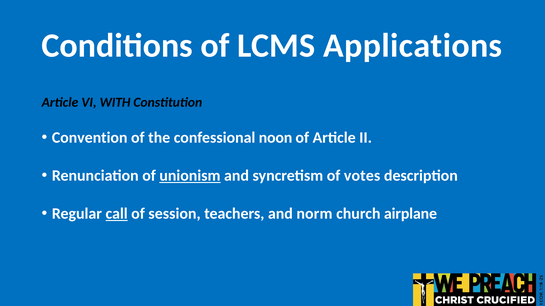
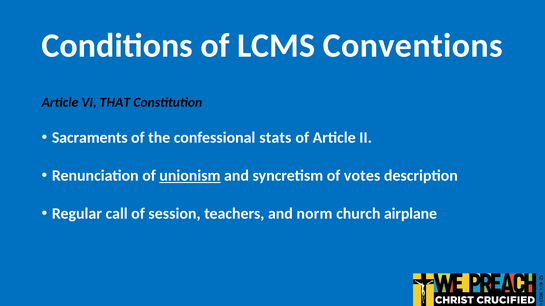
Applications: Applications -> Conventions
WITH: WITH -> THAT
Convention: Convention -> Sacraments
noon: noon -> stats
call underline: present -> none
